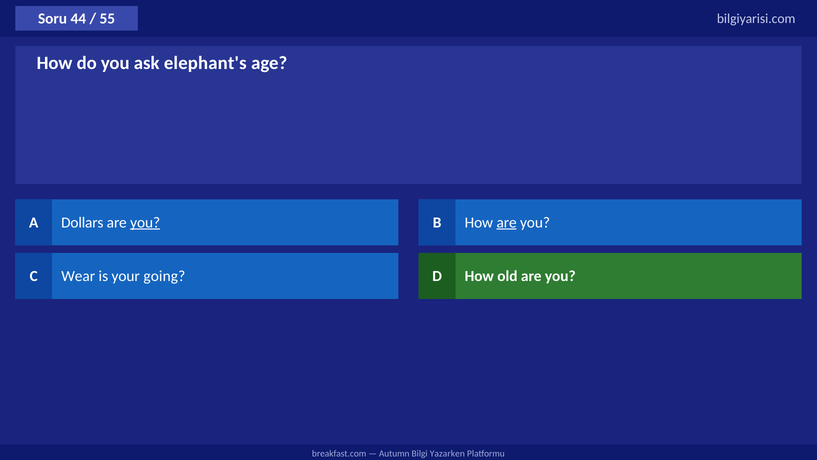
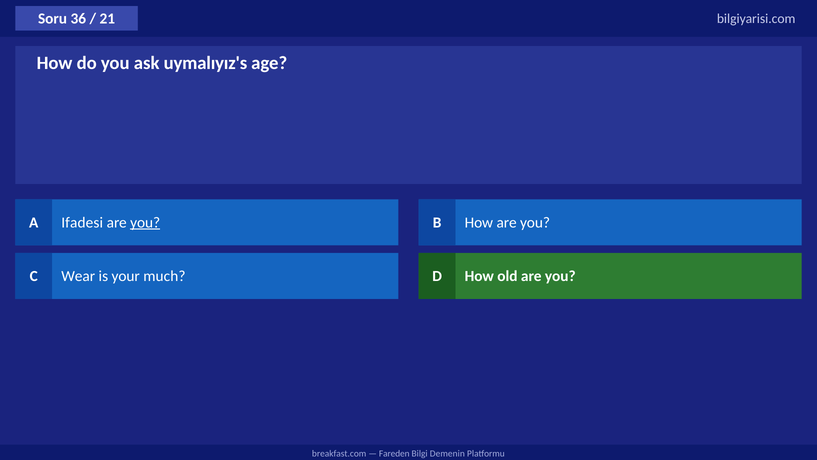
44: 44 -> 36
55: 55 -> 21
elephant's: elephant's -> uymalıyız's
Dollars: Dollars -> Ifadesi
are at (507, 222) underline: present -> none
going: going -> much
Autumn: Autumn -> Fareden
Yazarken: Yazarken -> Demenin
